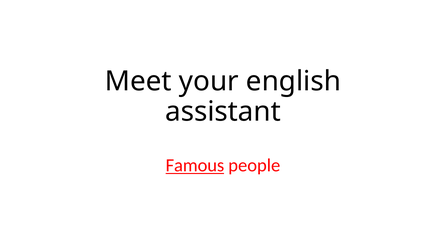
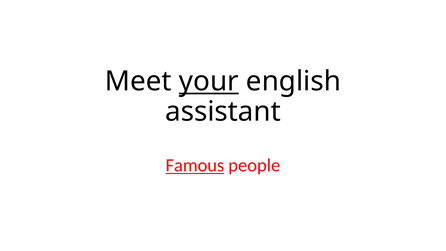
your underline: none -> present
